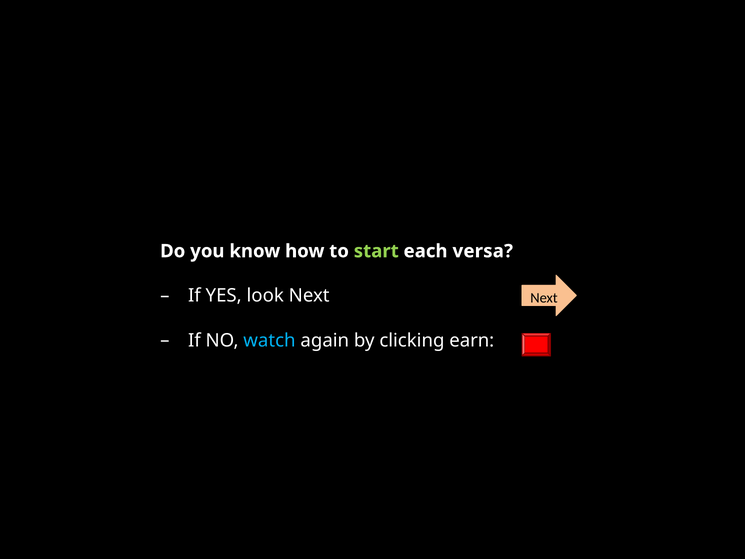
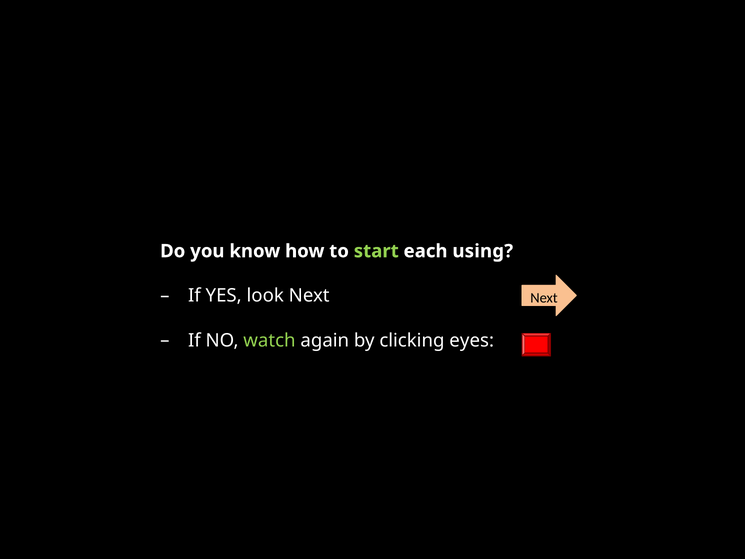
versa: versa -> using
watch colour: light blue -> light green
earn: earn -> eyes
